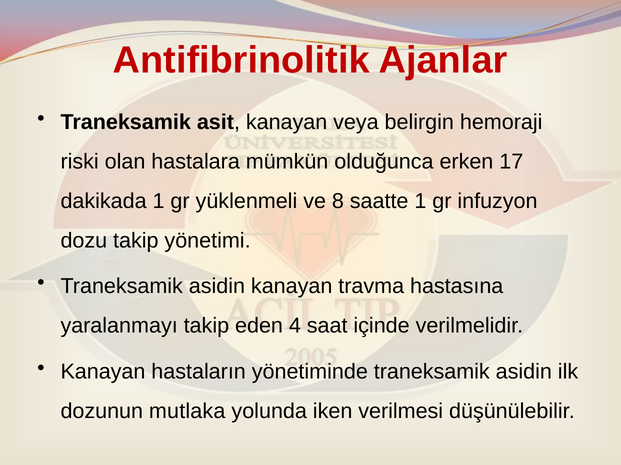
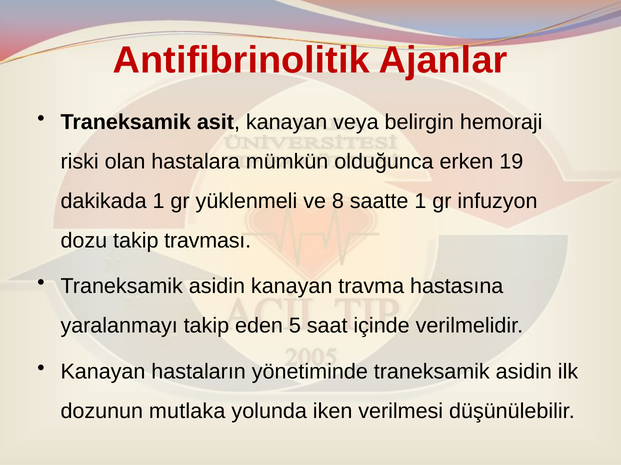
17: 17 -> 19
yönetimi: yönetimi -> travması
4: 4 -> 5
